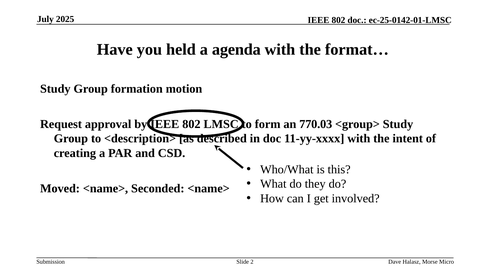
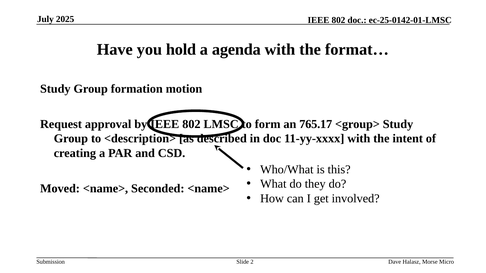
held: held -> hold
770.03: 770.03 -> 765.17
